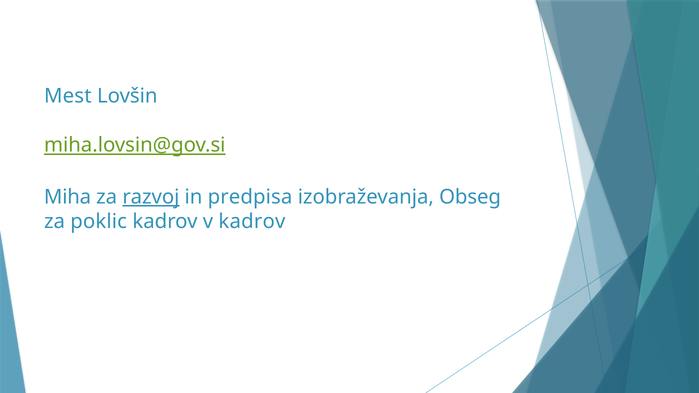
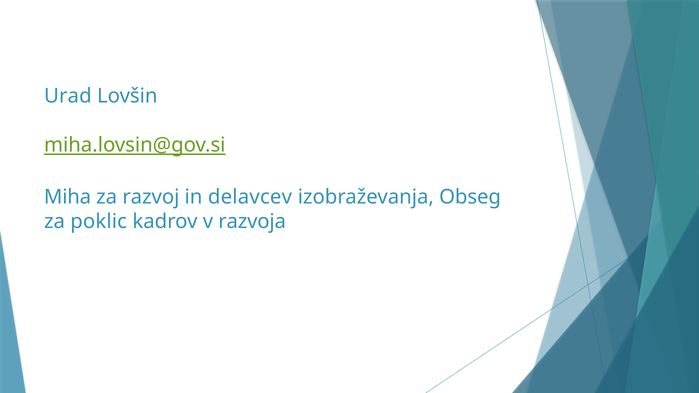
Mest: Mest -> Urad
razvoj underline: present -> none
predpisa: predpisa -> delavcev
v kadrov: kadrov -> razvoja
